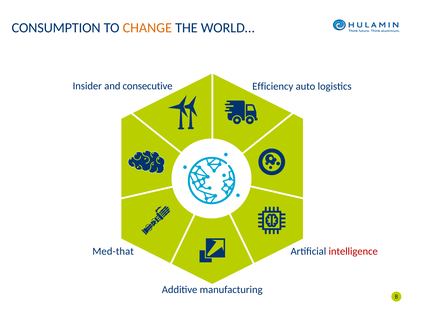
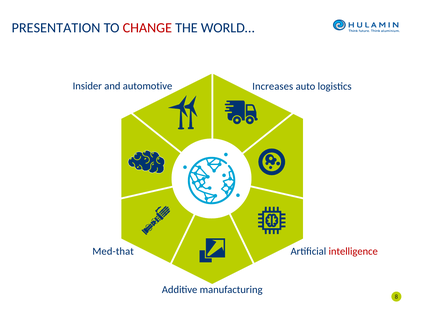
CONSUMPTION: CONSUMPTION -> PRESENTATION
CHANGE colour: orange -> red
consecutive: consecutive -> automotive
Efficiency: Efficiency -> Increases
